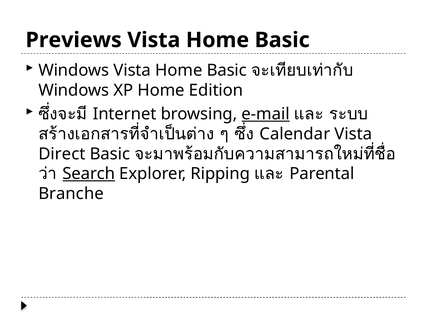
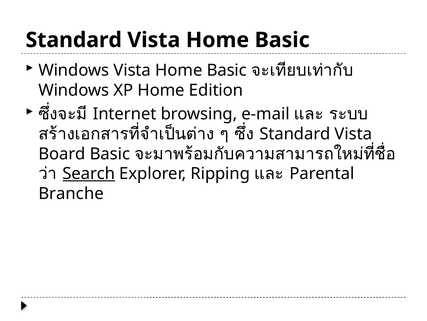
Previews at (74, 40): Previews -> Standard
e-mail underline: present -> none
Calendar at (295, 134): Calendar -> Standard
Direct: Direct -> Board
